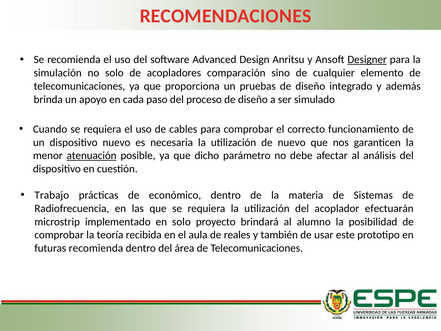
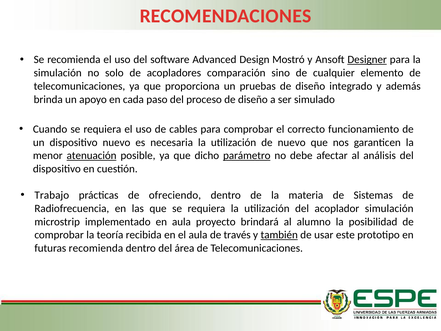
Anritsu: Anritsu -> Mostró
parámetro underline: none -> present
económico: económico -> ofreciendo
acoplador efectuarán: efectuarán -> simulación
en solo: solo -> aula
reales: reales -> través
también underline: none -> present
